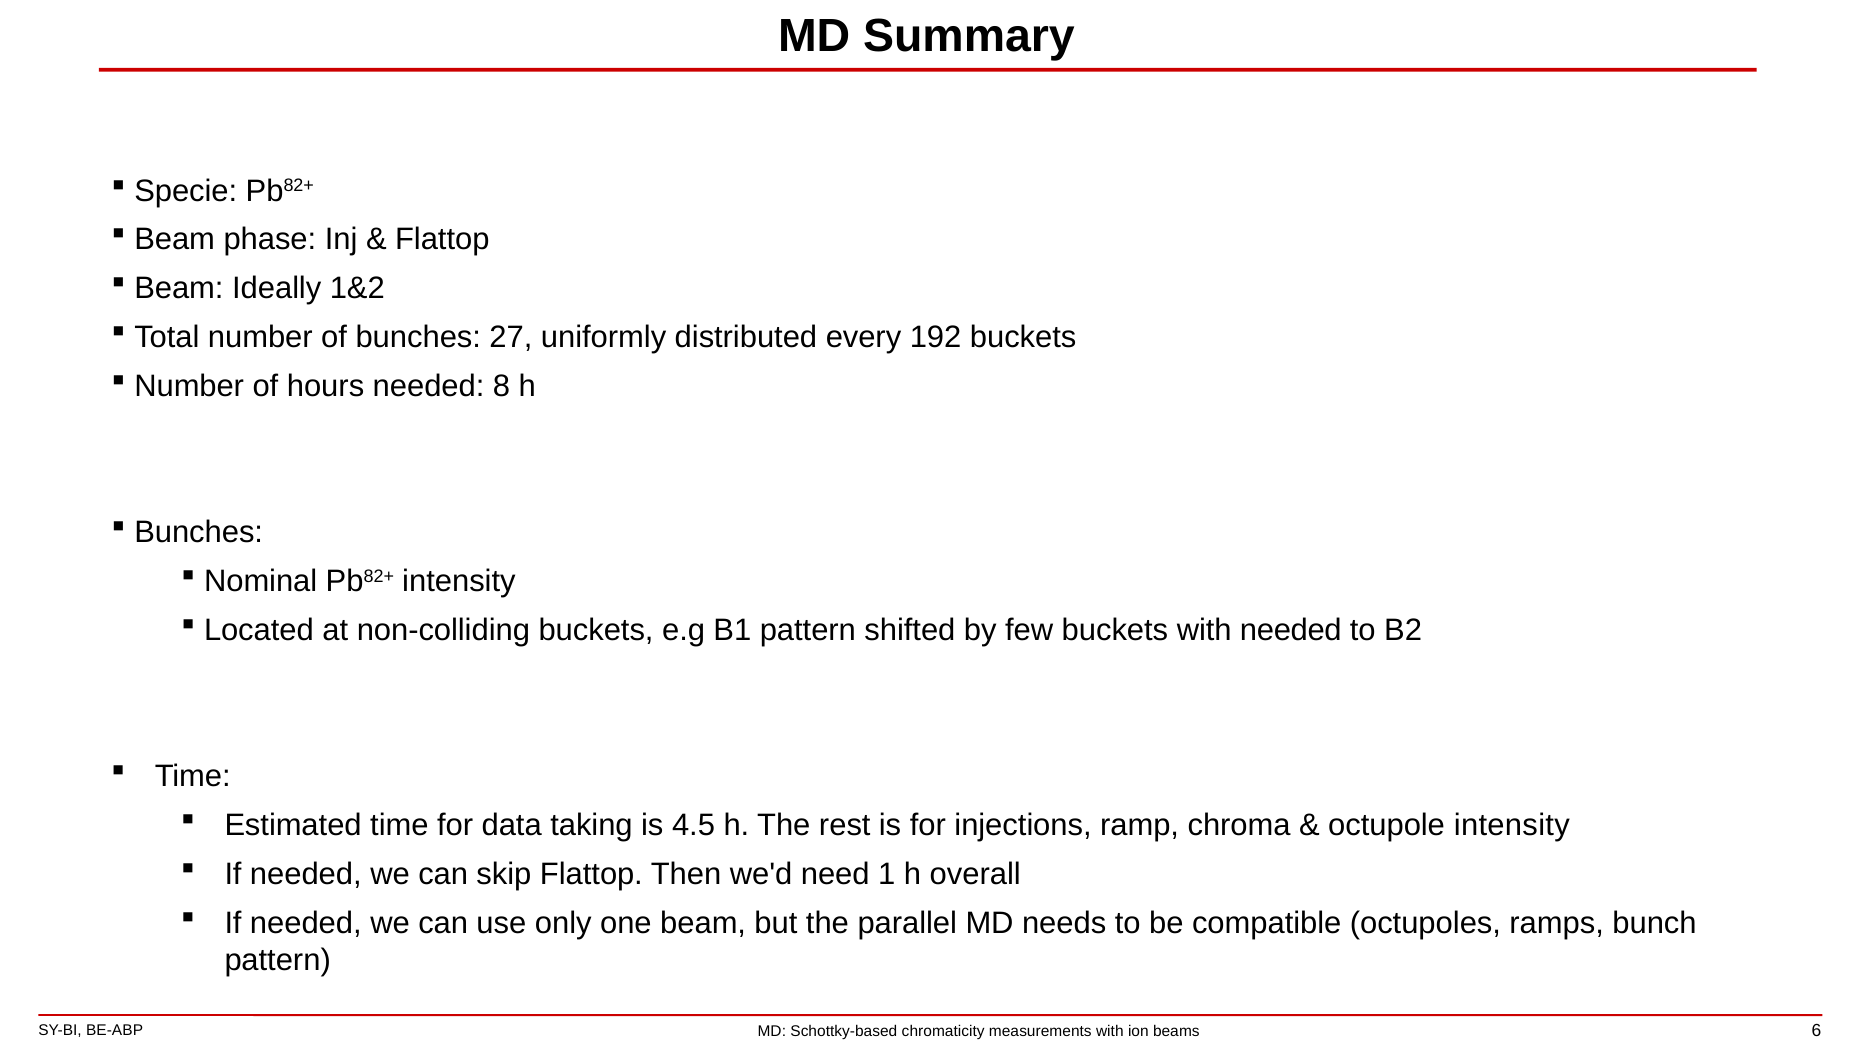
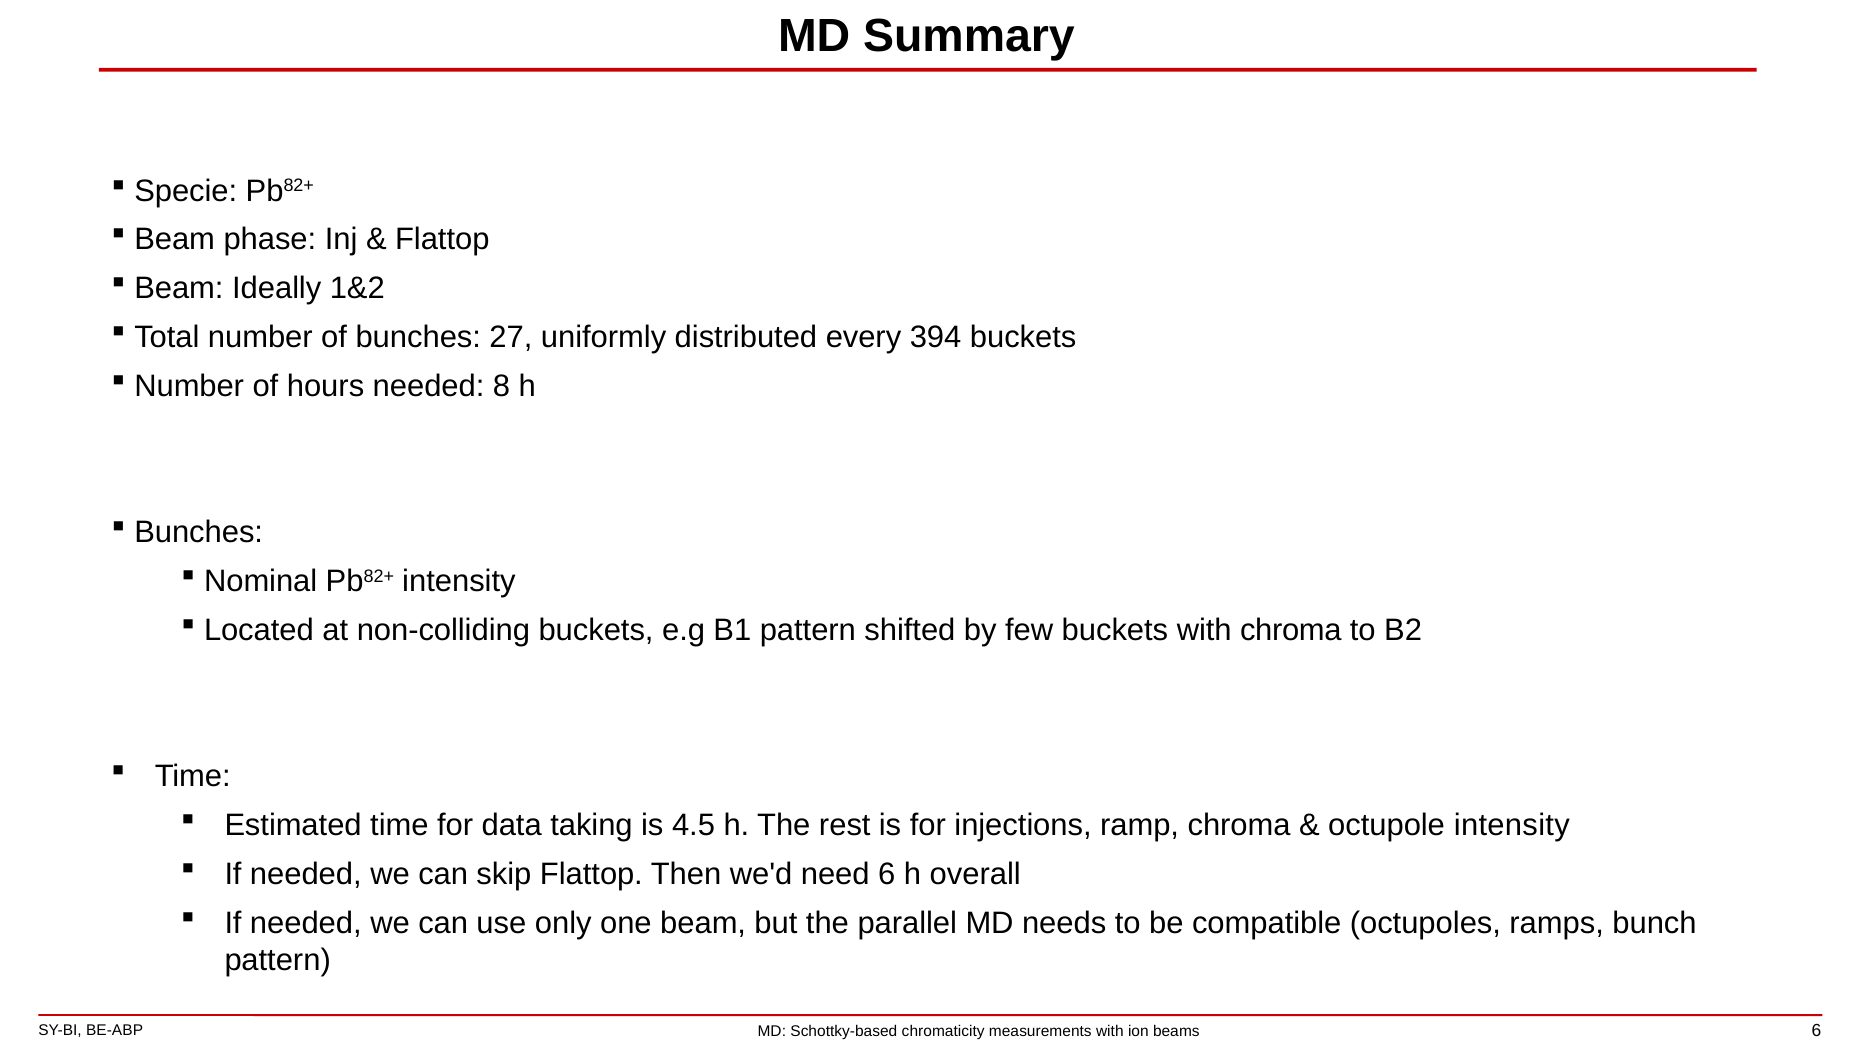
192: 192 -> 394
with needed: needed -> chroma
need 1: 1 -> 6
